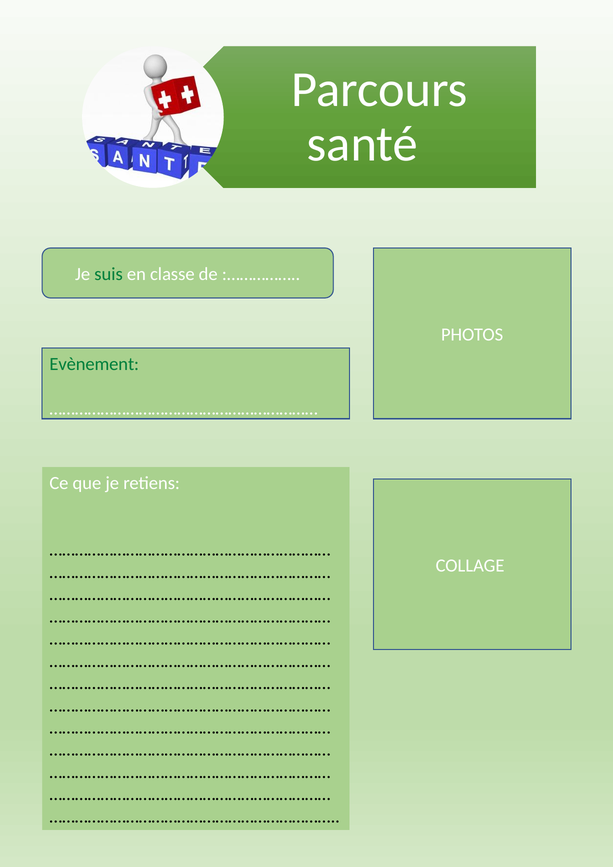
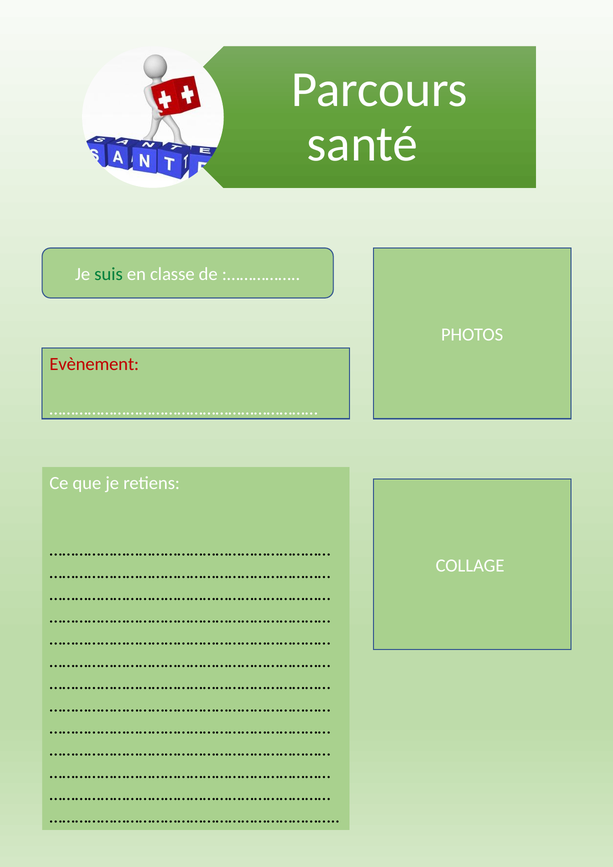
Evènement colour: green -> red
